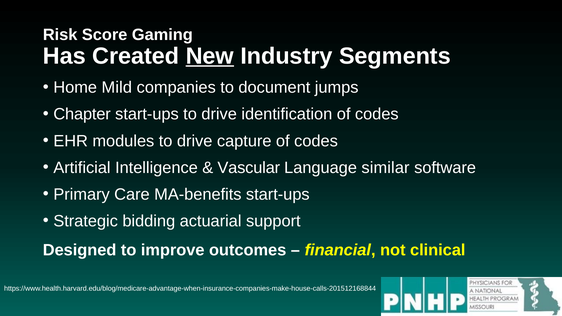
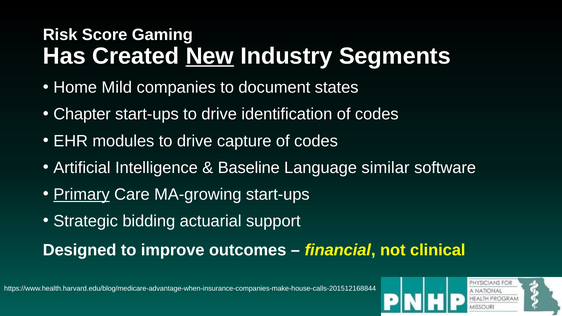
jumps: jumps -> states
Vascular: Vascular -> Baseline
Primary underline: none -> present
MA-benefits: MA-benefits -> MA-growing
